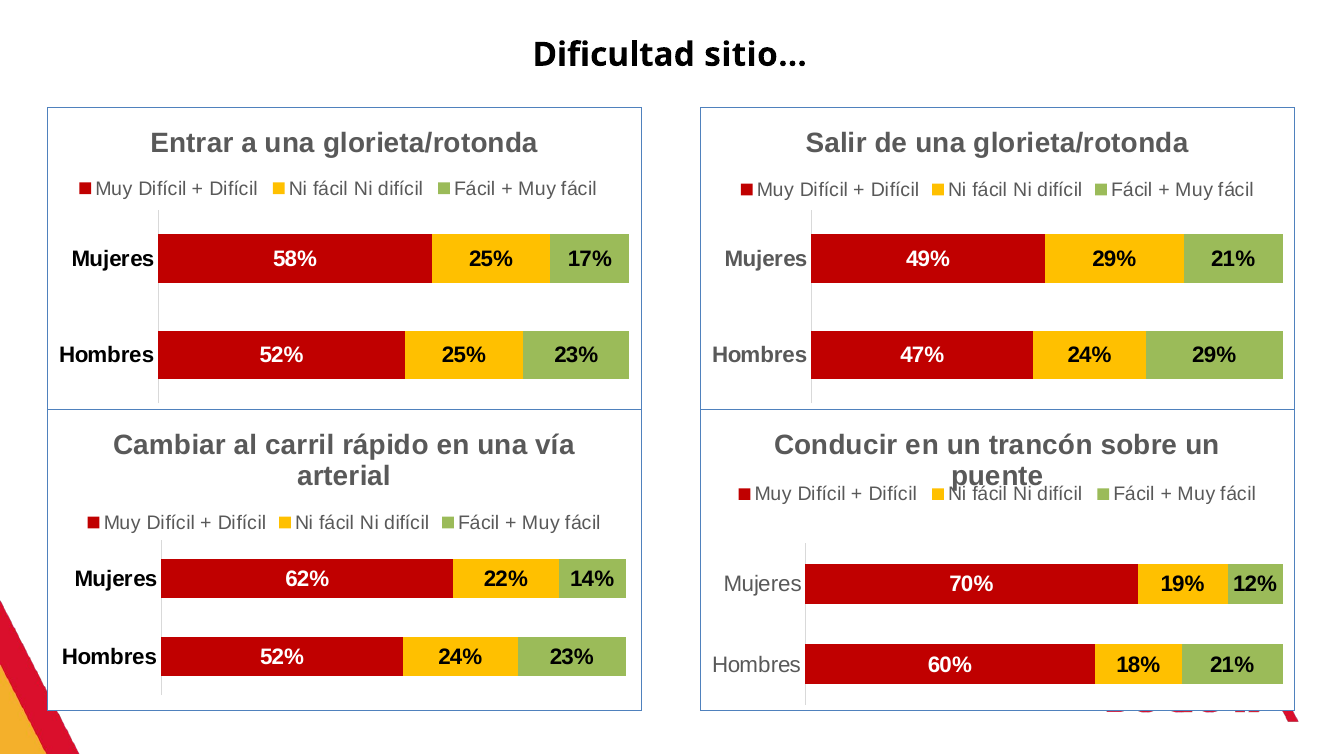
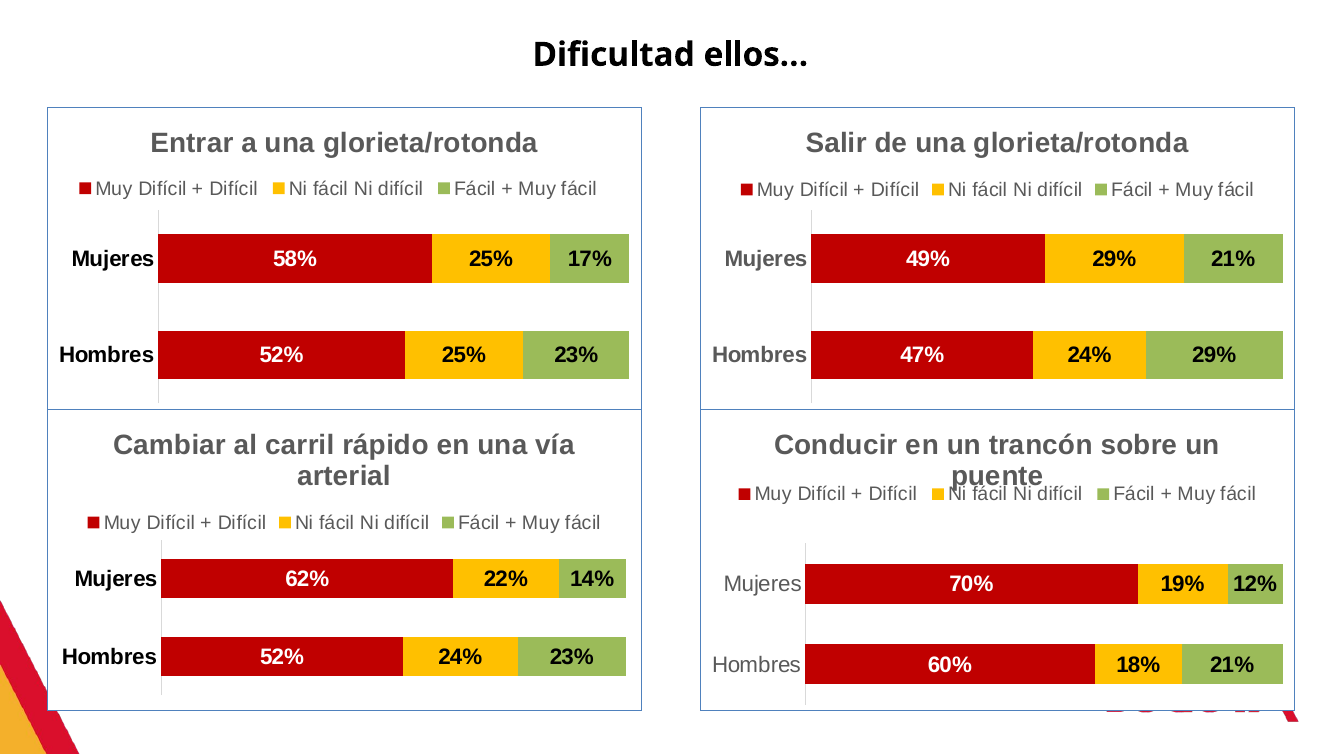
sitio…: sitio… -> ellos…
